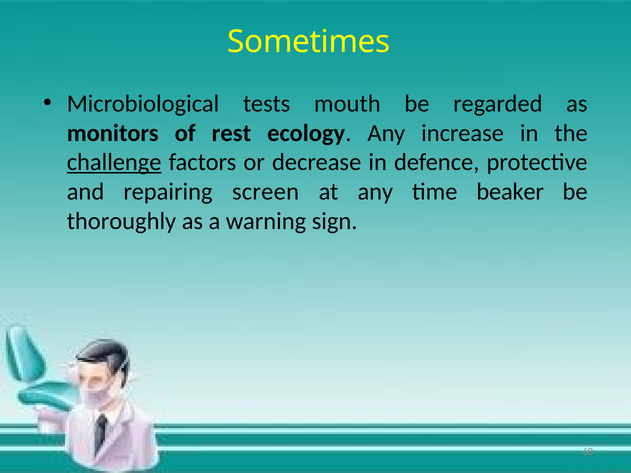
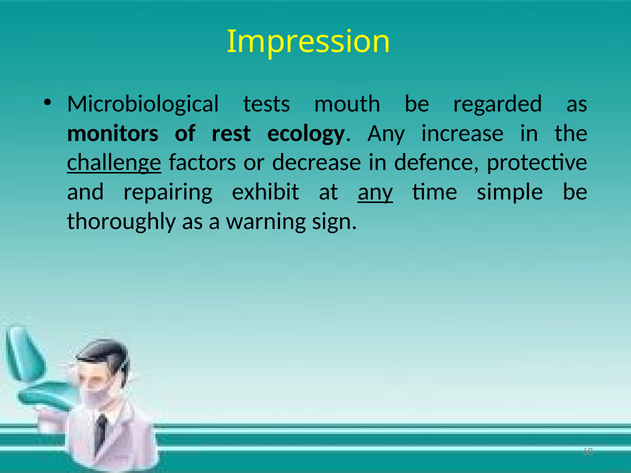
Sometimes: Sometimes -> Impression
screen: screen -> exhibit
any at (375, 192) underline: none -> present
beaker: beaker -> simple
